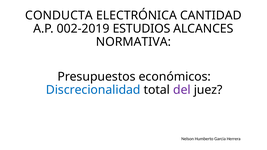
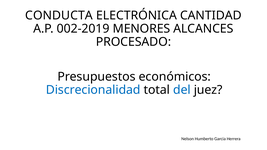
ESTUDIOS: ESTUDIOS -> MENORES
NORMATIVA: NORMATIVA -> PROCESADO
del colour: purple -> blue
